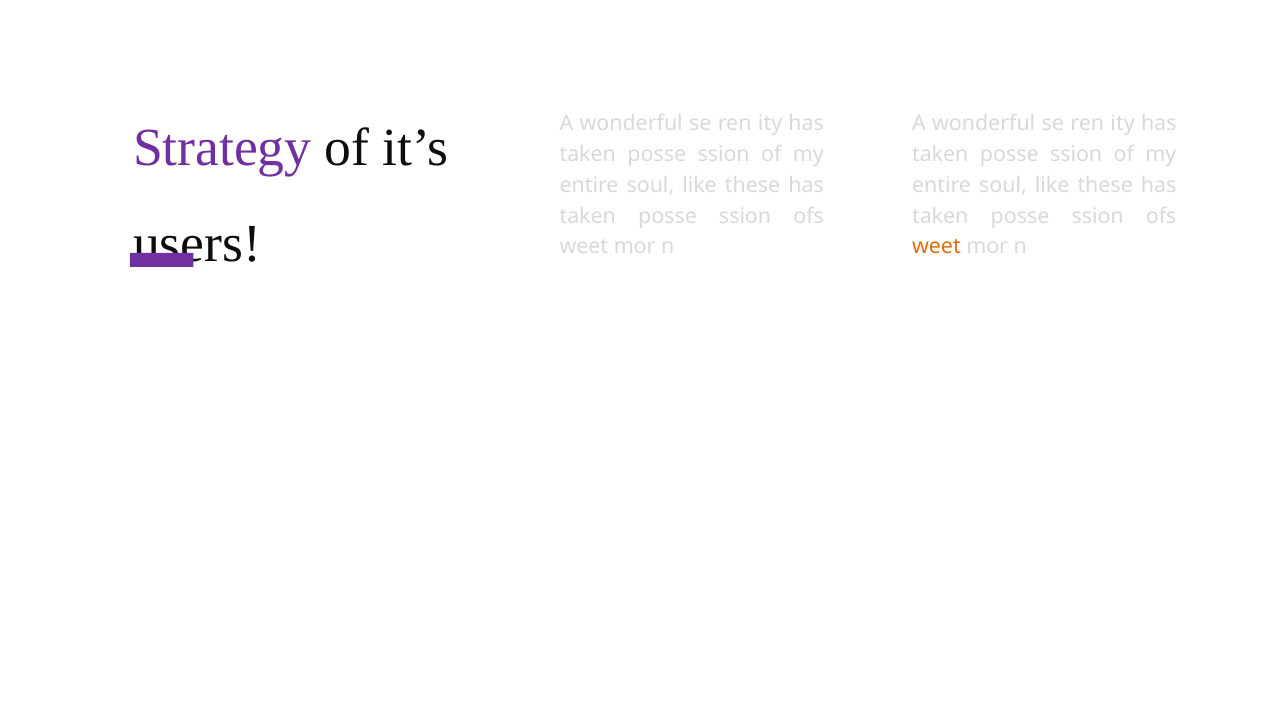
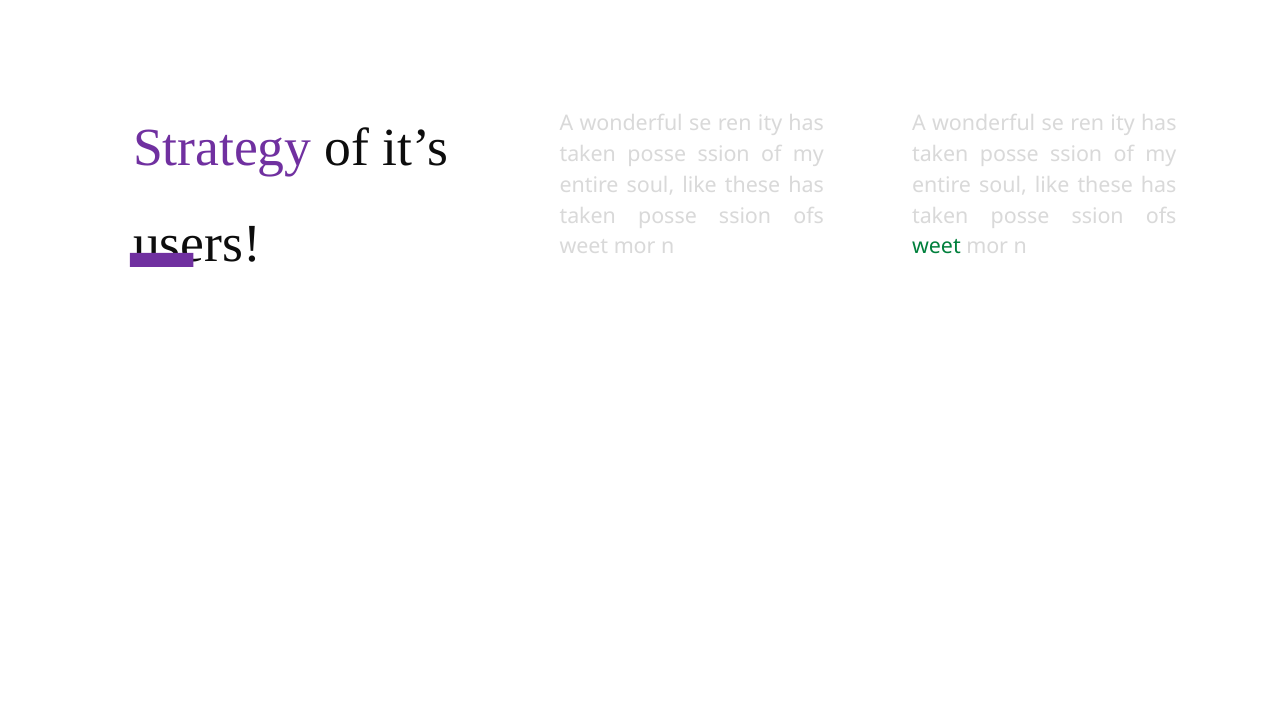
weet at (936, 247) colour: orange -> green
